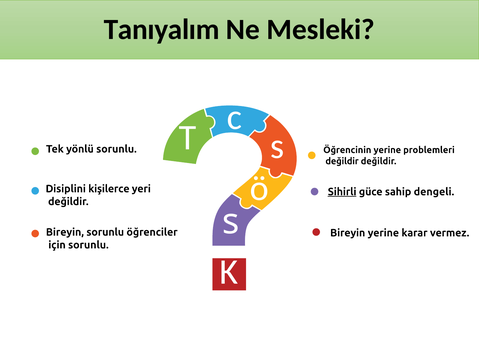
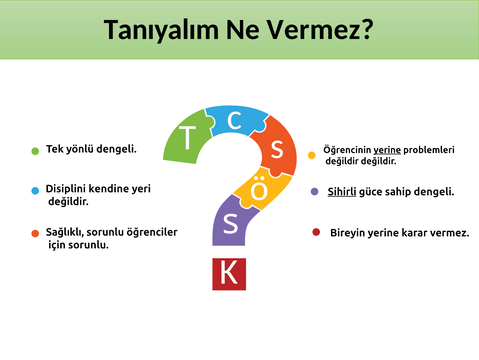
Ne Mesleki: Mesleki -> Vermez
yönlü sorunlu: sorunlu -> dengeli
yerine at (387, 150) underline: none -> present
kişilerce: kişilerce -> kendine
Bireyin at (65, 232): Bireyin -> Sağlıklı
